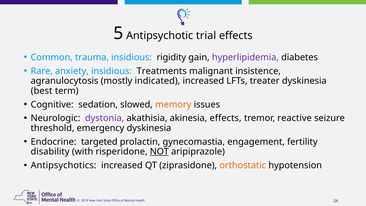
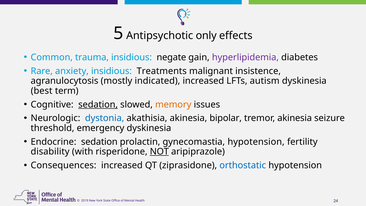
trial: trial -> only
rigidity: rigidity -> negate
treater: treater -> autism
sedation at (98, 104) underline: none -> present
dystonia colour: purple -> blue
akinesia effects: effects -> bipolar
tremor reactive: reactive -> akinesia
Endocrine targeted: targeted -> sedation
gynecomastia engagement: engagement -> hypotension
Antipsychotics: Antipsychotics -> Consequences
orthostatic colour: orange -> blue
